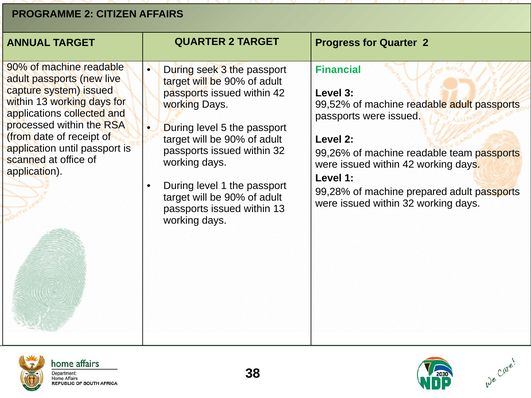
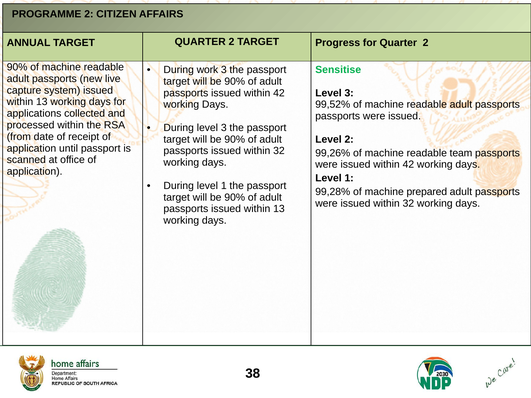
seek: seek -> work
Financial: Financial -> Sensitise
During level 5: 5 -> 3
